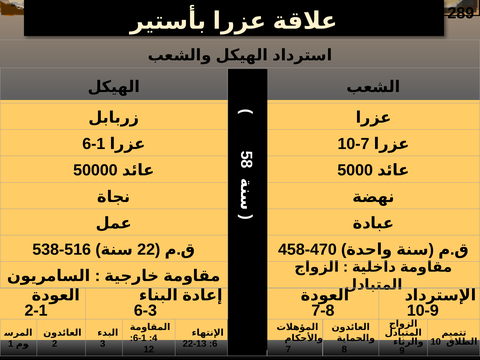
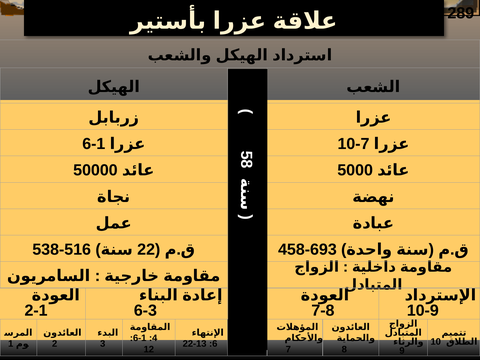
458-470: 458-470 -> 458-693
